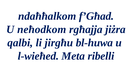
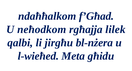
jiżra: jiżra -> lilek
bl-huwa: bl-huwa -> bl-nżera
ribelli: ribelli -> għidu
